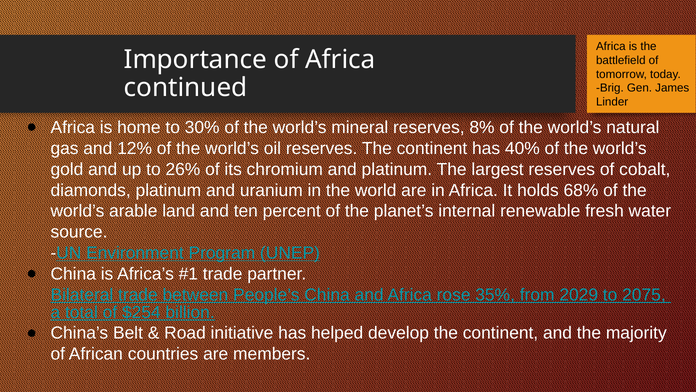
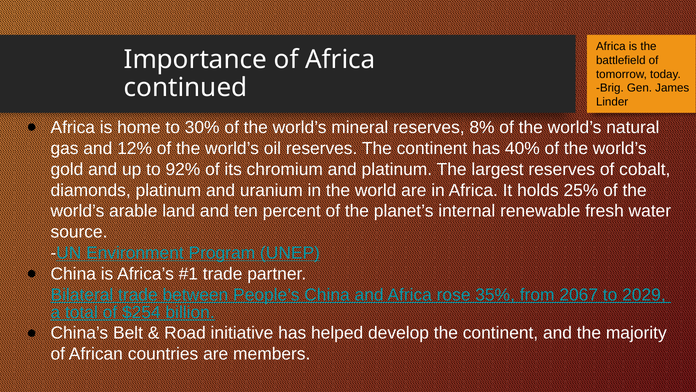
26%: 26% -> 92%
68%: 68% -> 25%
2029: 2029 -> 2067
2075: 2075 -> 2029
